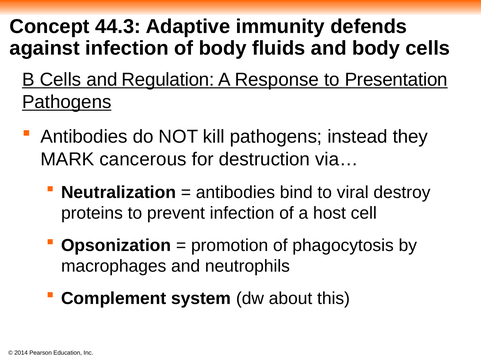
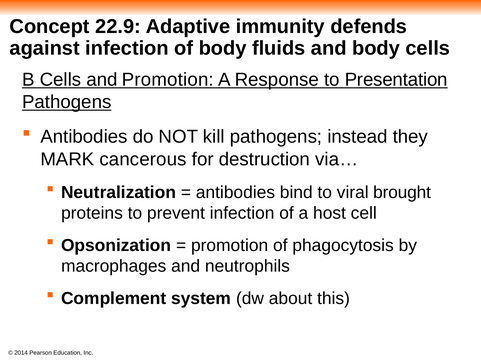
44.3: 44.3 -> 22.9
and Regulation: Regulation -> Promotion
destroy: destroy -> brought
